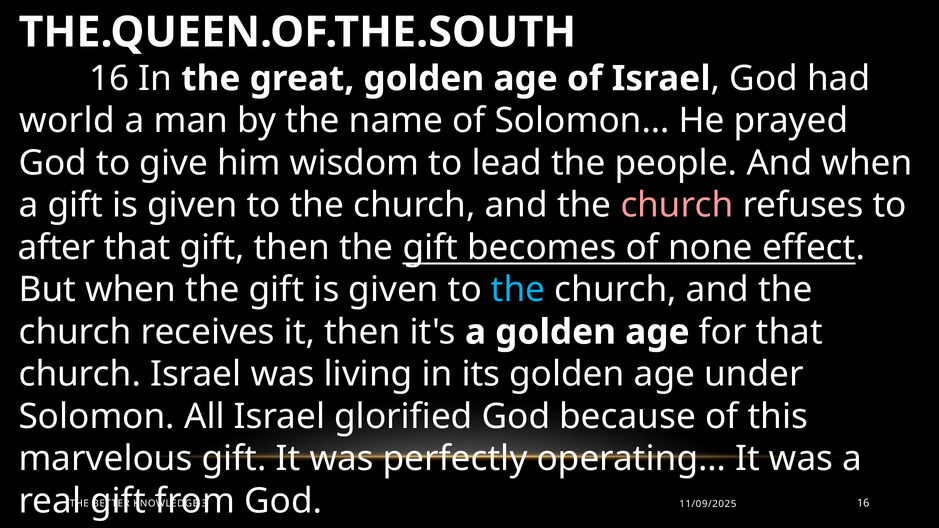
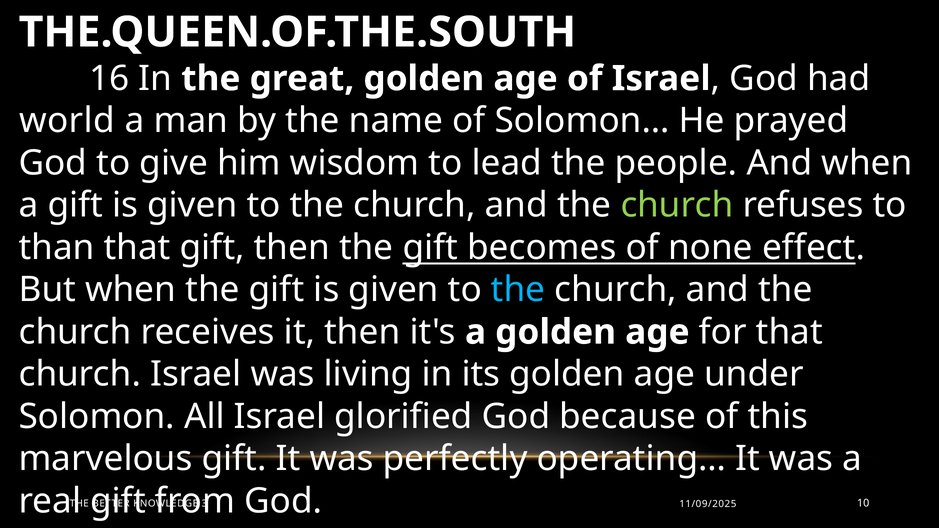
church at (677, 205) colour: pink -> light green
after: after -> than
16 at (863, 503): 16 -> 10
